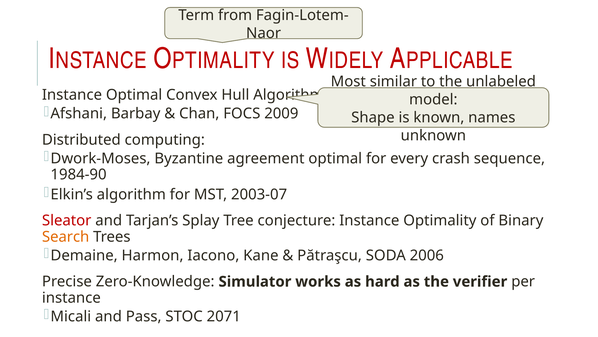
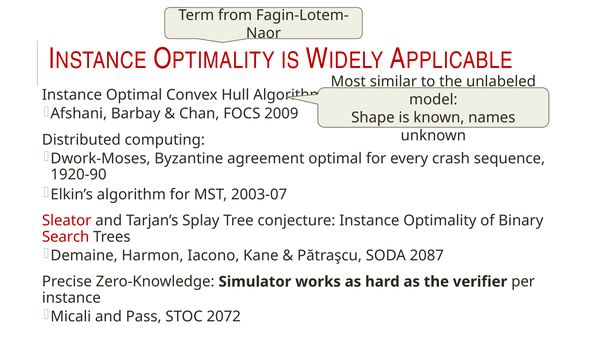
1984-90: 1984-90 -> 1920-90
Search colour: orange -> red
2006: 2006 -> 2087
2071: 2071 -> 2072
